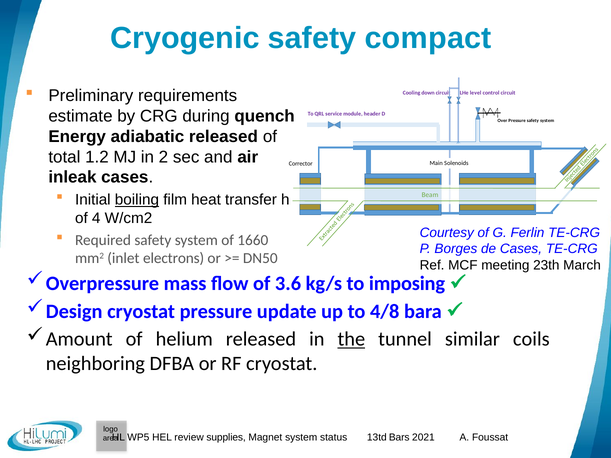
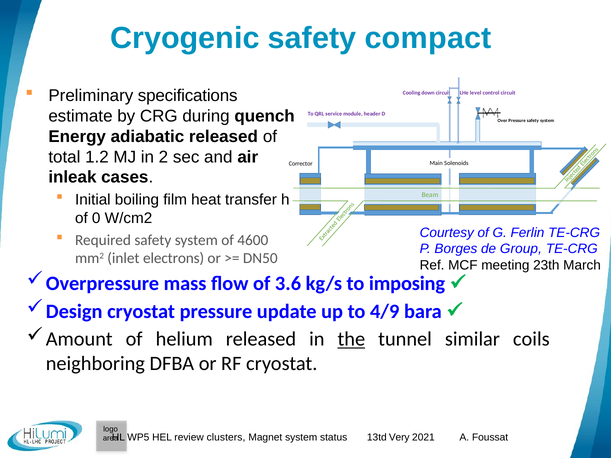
requirements: requirements -> specifications
boiling underline: present -> none
4: 4 -> 0
1660: 1660 -> 4600
de Cases: Cases -> Group
4/8: 4/8 -> 4/9
supplies: supplies -> clusters
Bars: Bars -> Very
